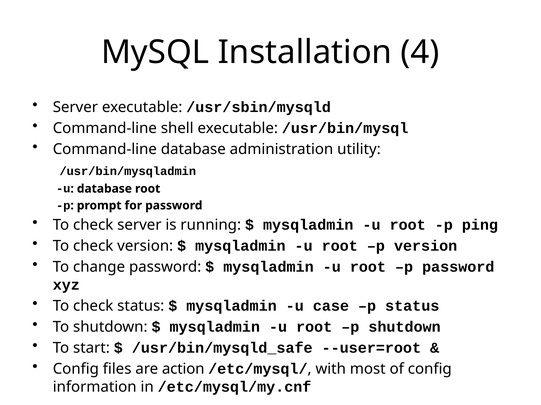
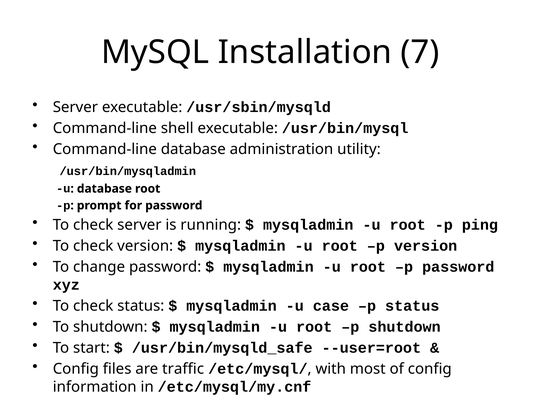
4: 4 -> 7
action: action -> traffic
